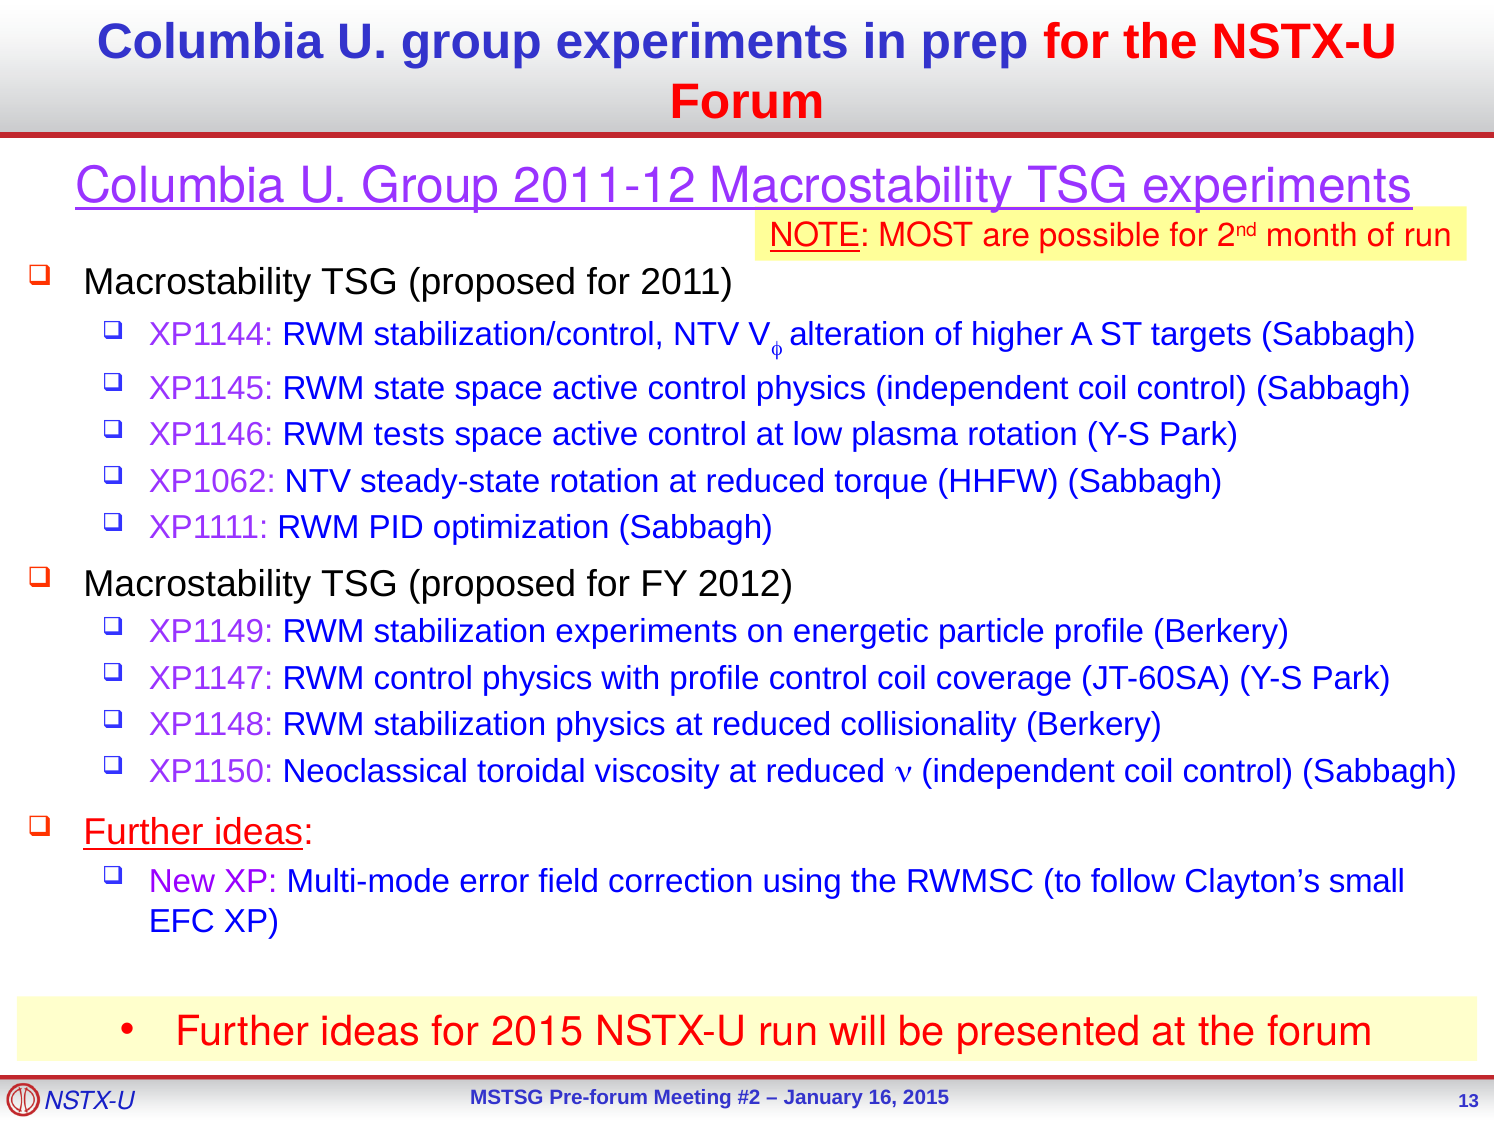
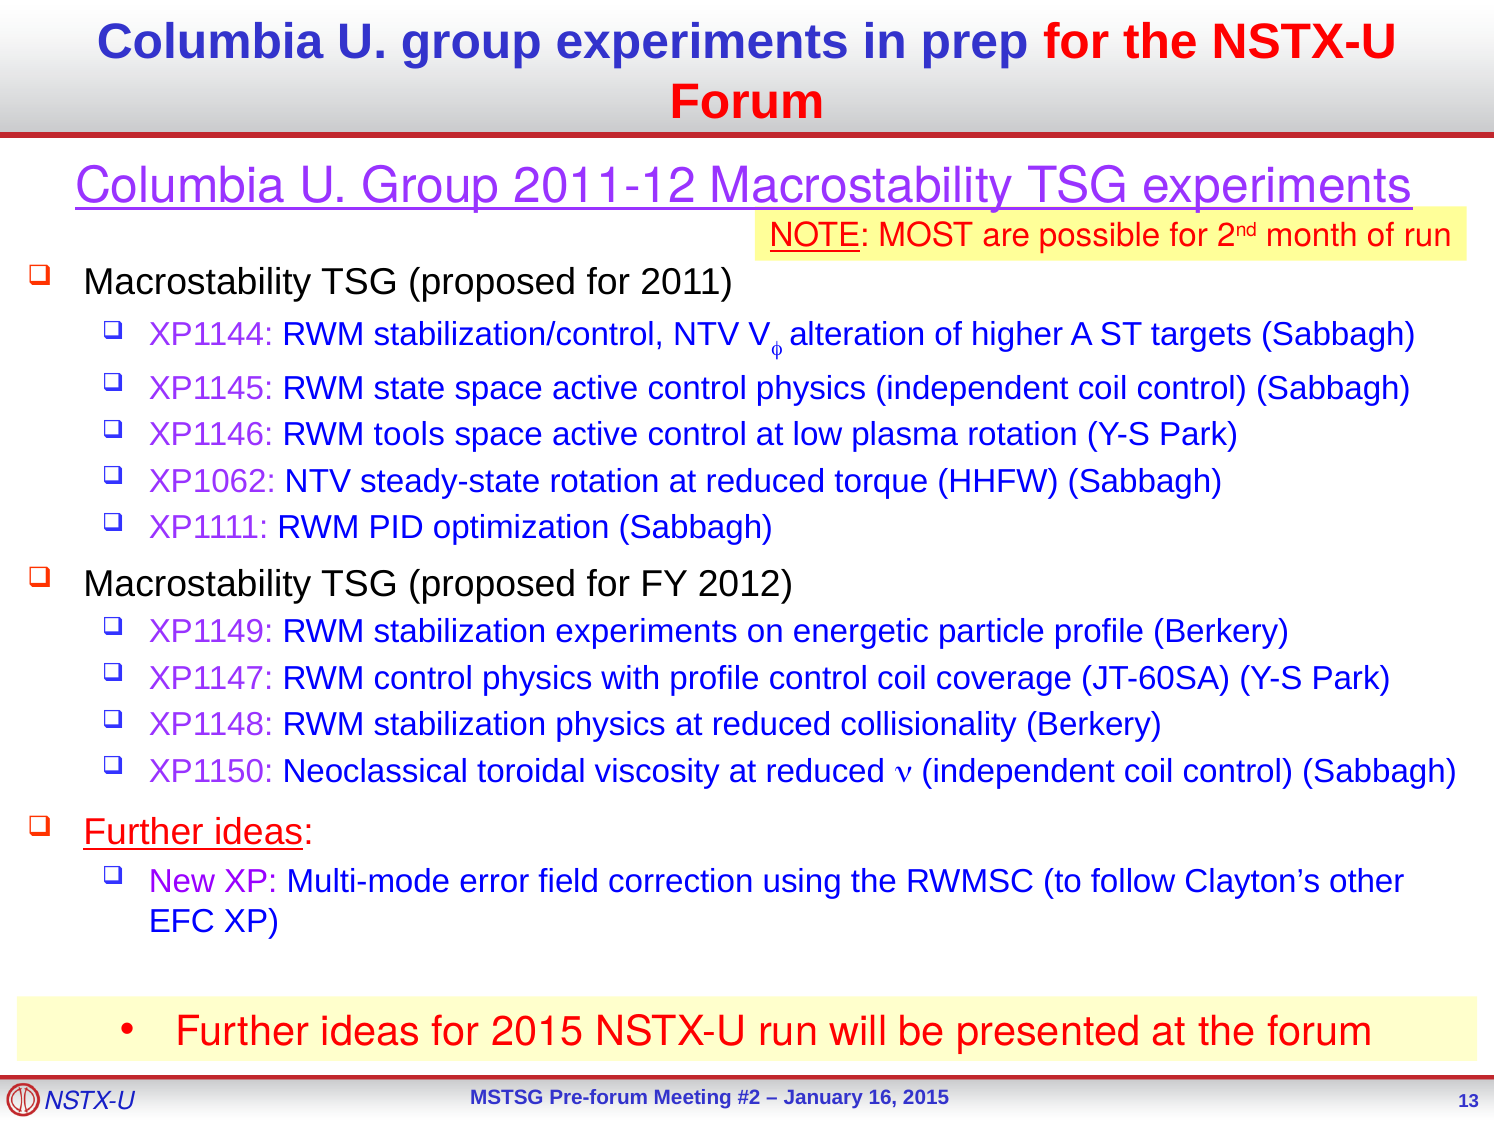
tests: tests -> tools
small: small -> other
